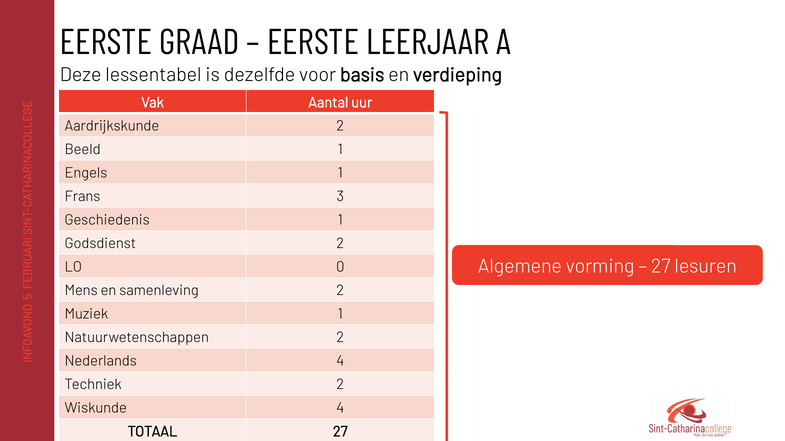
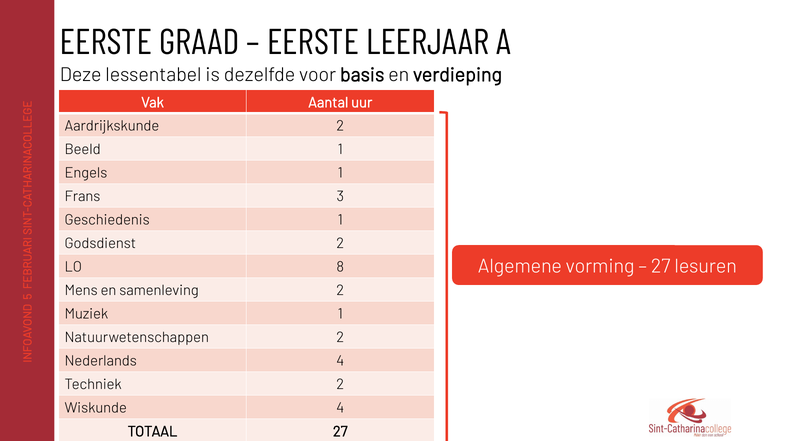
0: 0 -> 8
